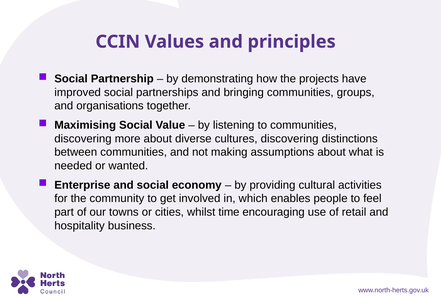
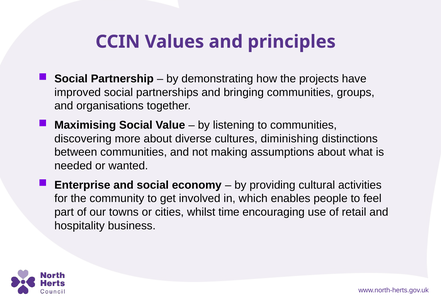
cultures discovering: discovering -> diminishing
